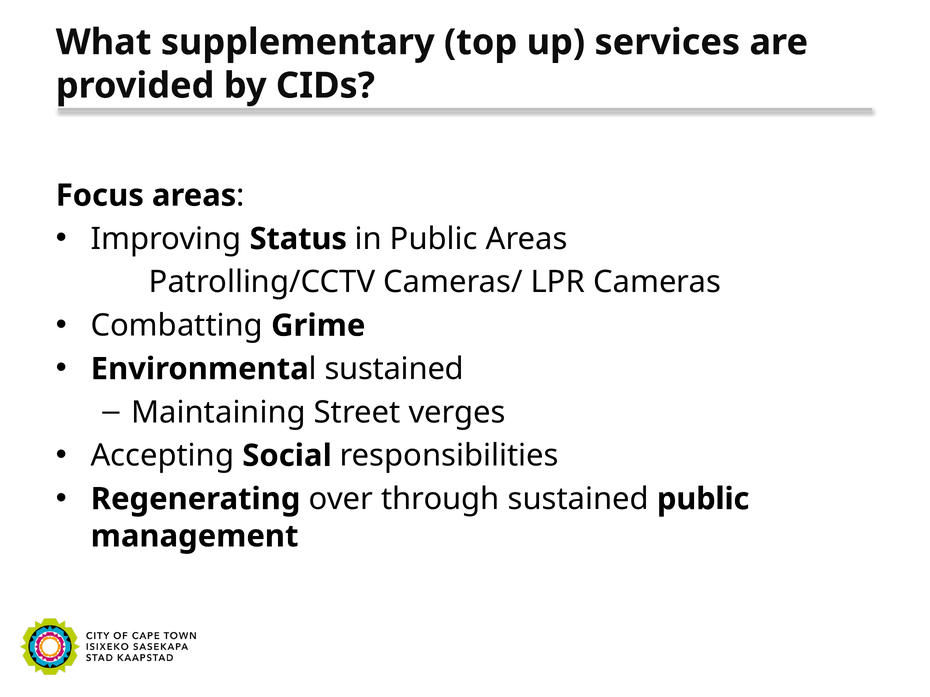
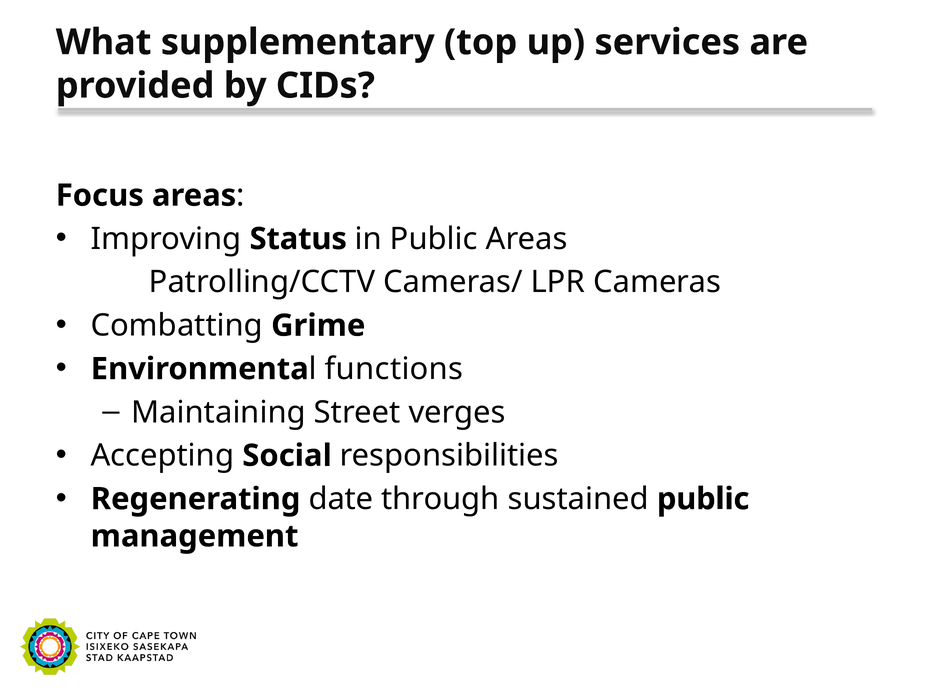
sustained at (394, 369): sustained -> functions
over: over -> date
